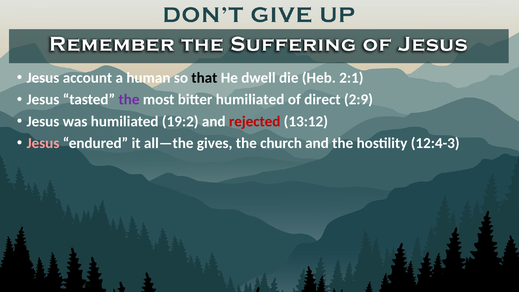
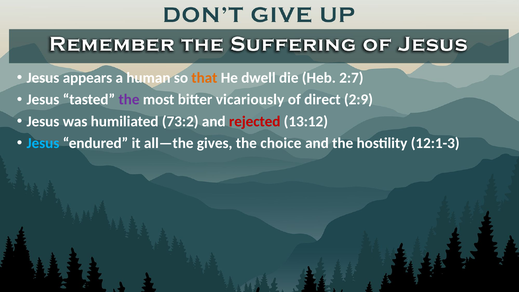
account: account -> appears
that colour: black -> orange
2:1: 2:1 -> 2:7
bitter humiliated: humiliated -> vicariously
19:2: 19:2 -> 73:2
Jesus at (43, 143) colour: pink -> light blue
church: church -> choice
12:4-3: 12:4-3 -> 12:1-3
